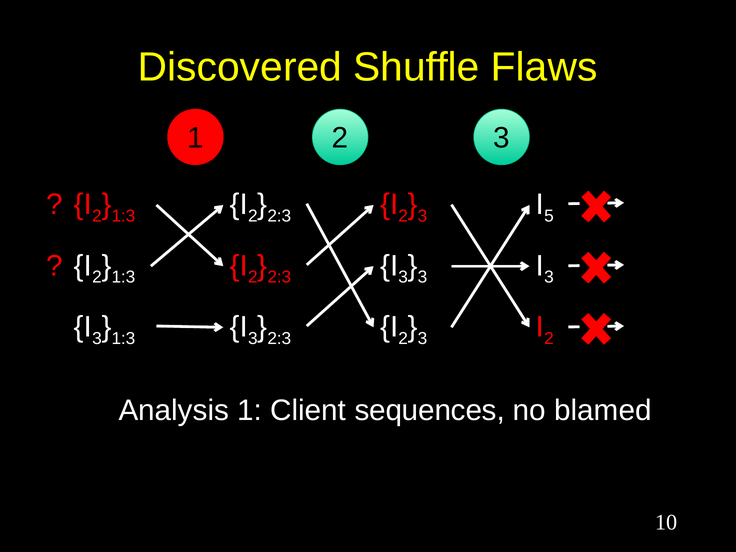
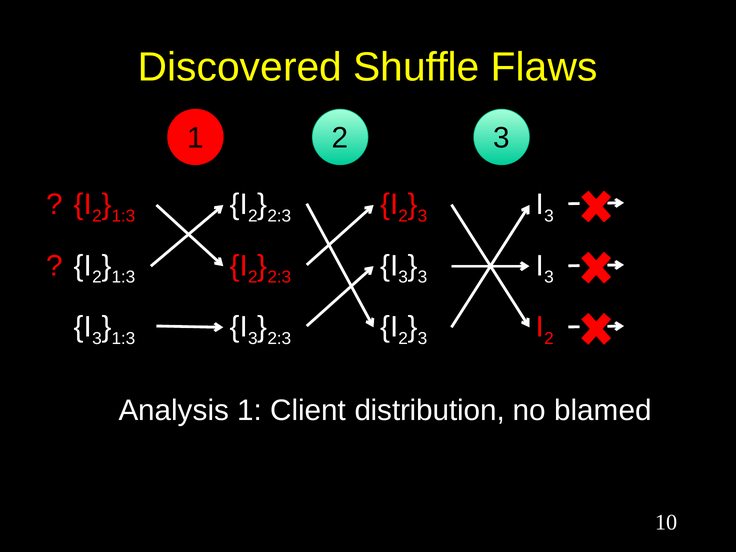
5 at (549, 216): 5 -> 3
sequences: sequences -> distribution
